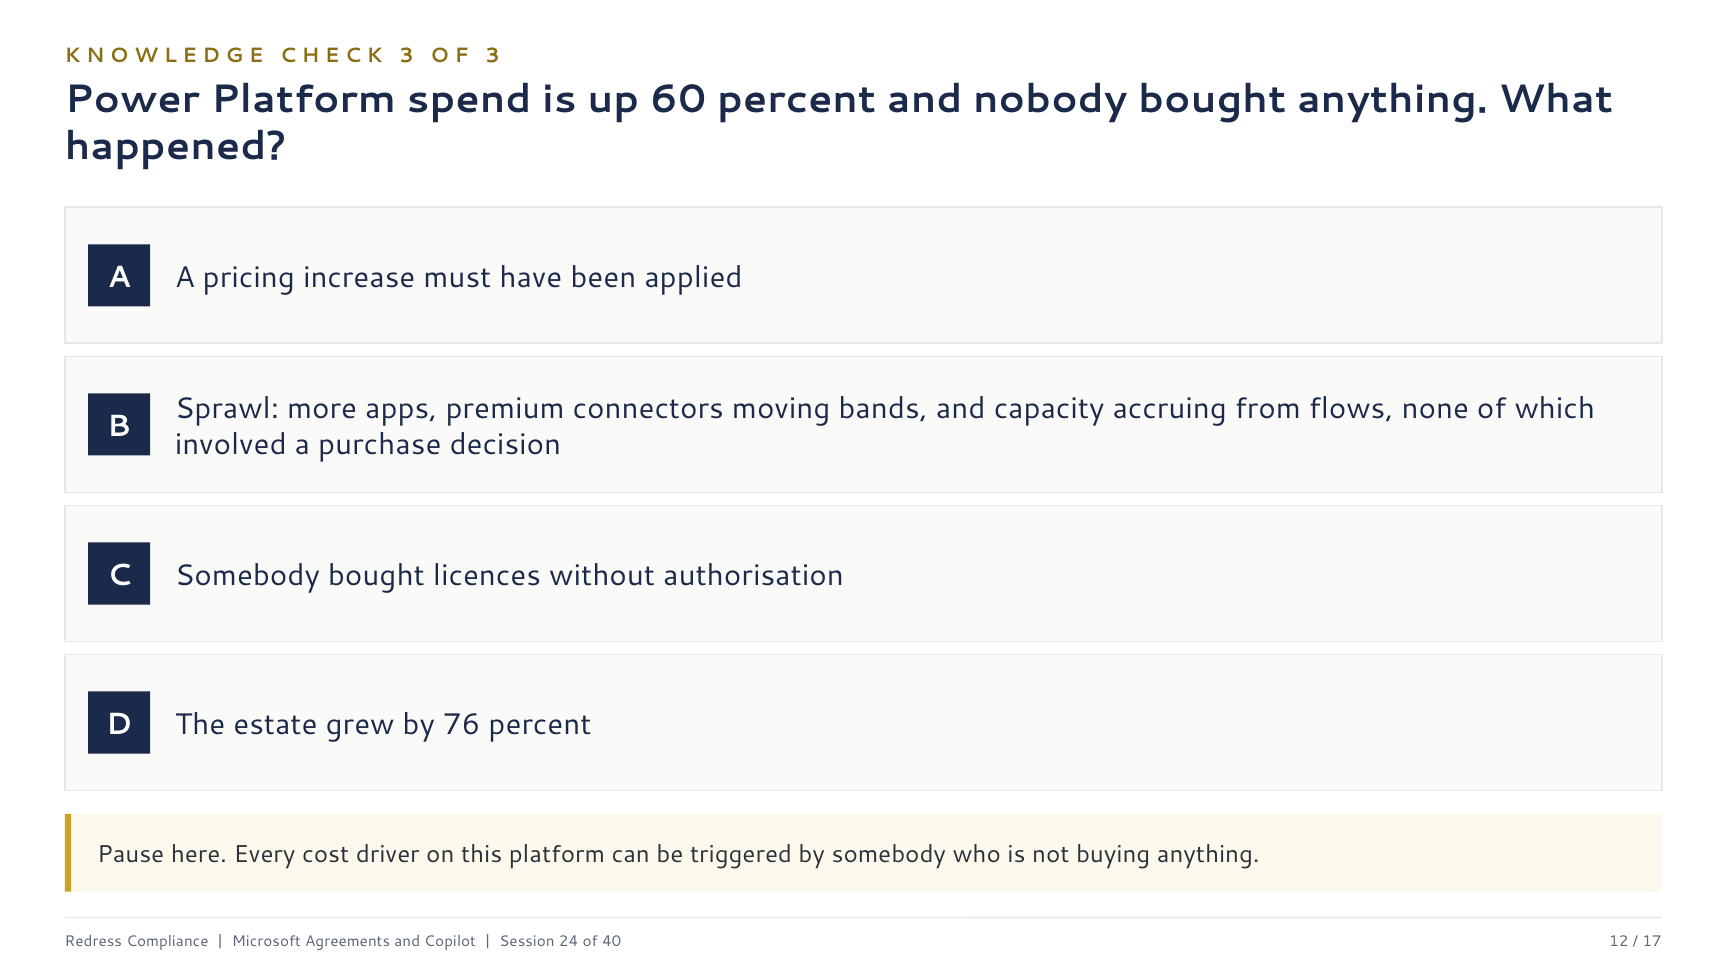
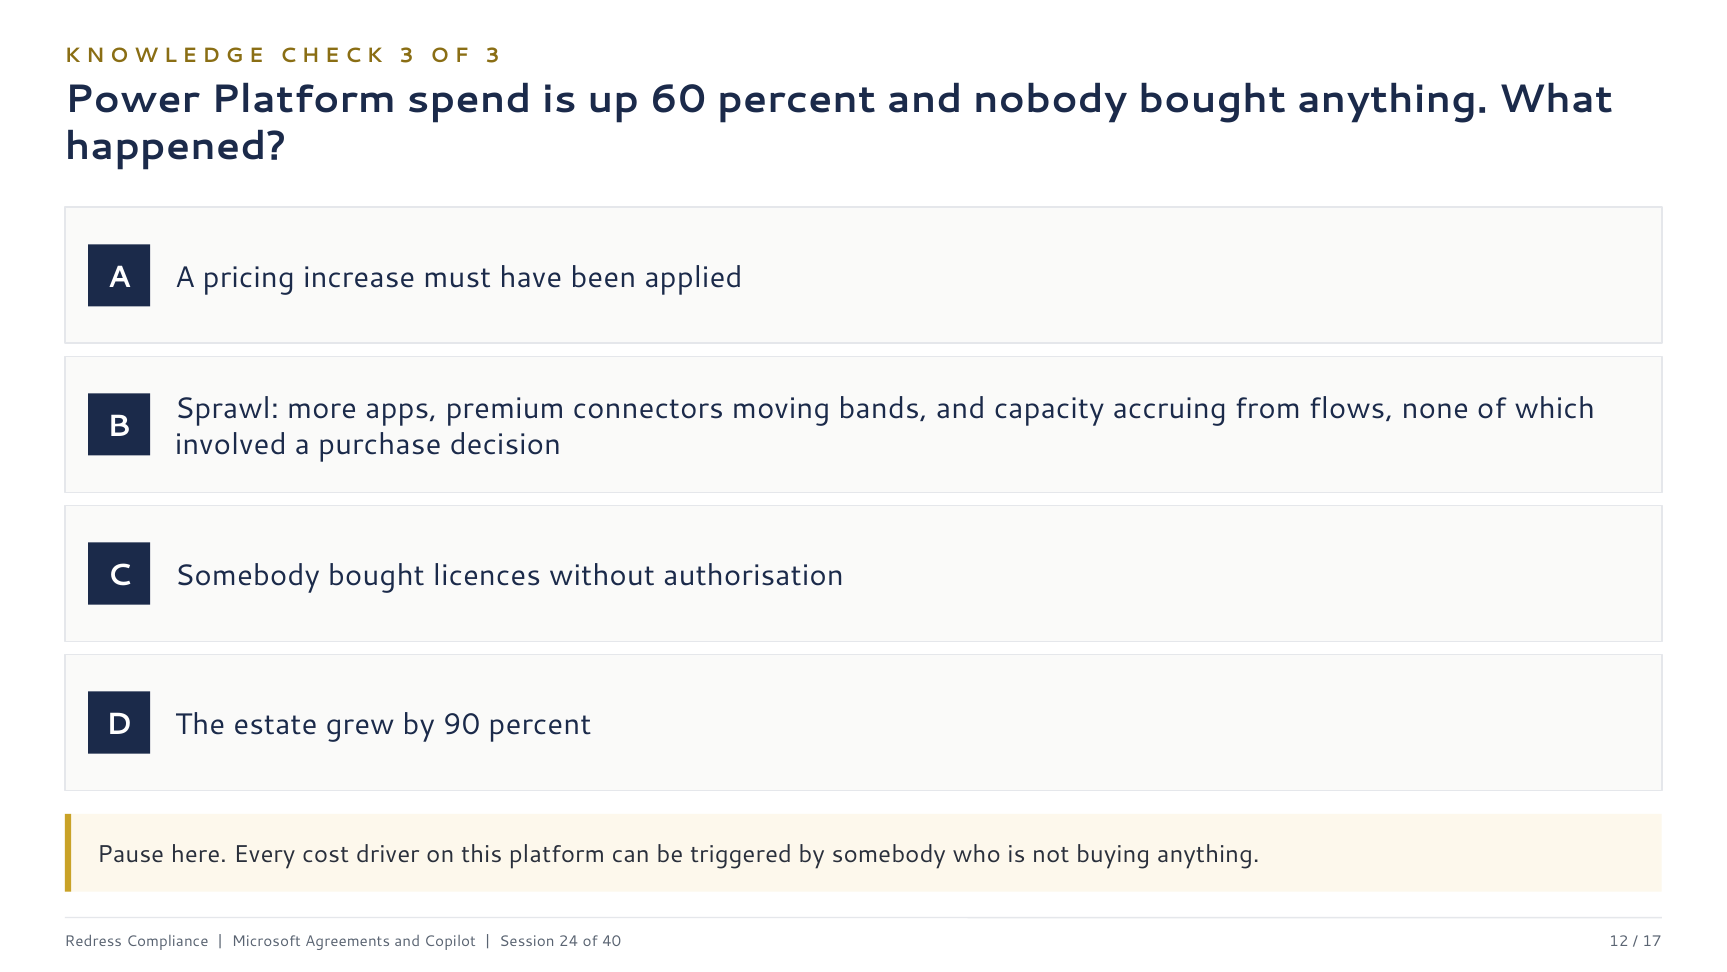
76: 76 -> 90
